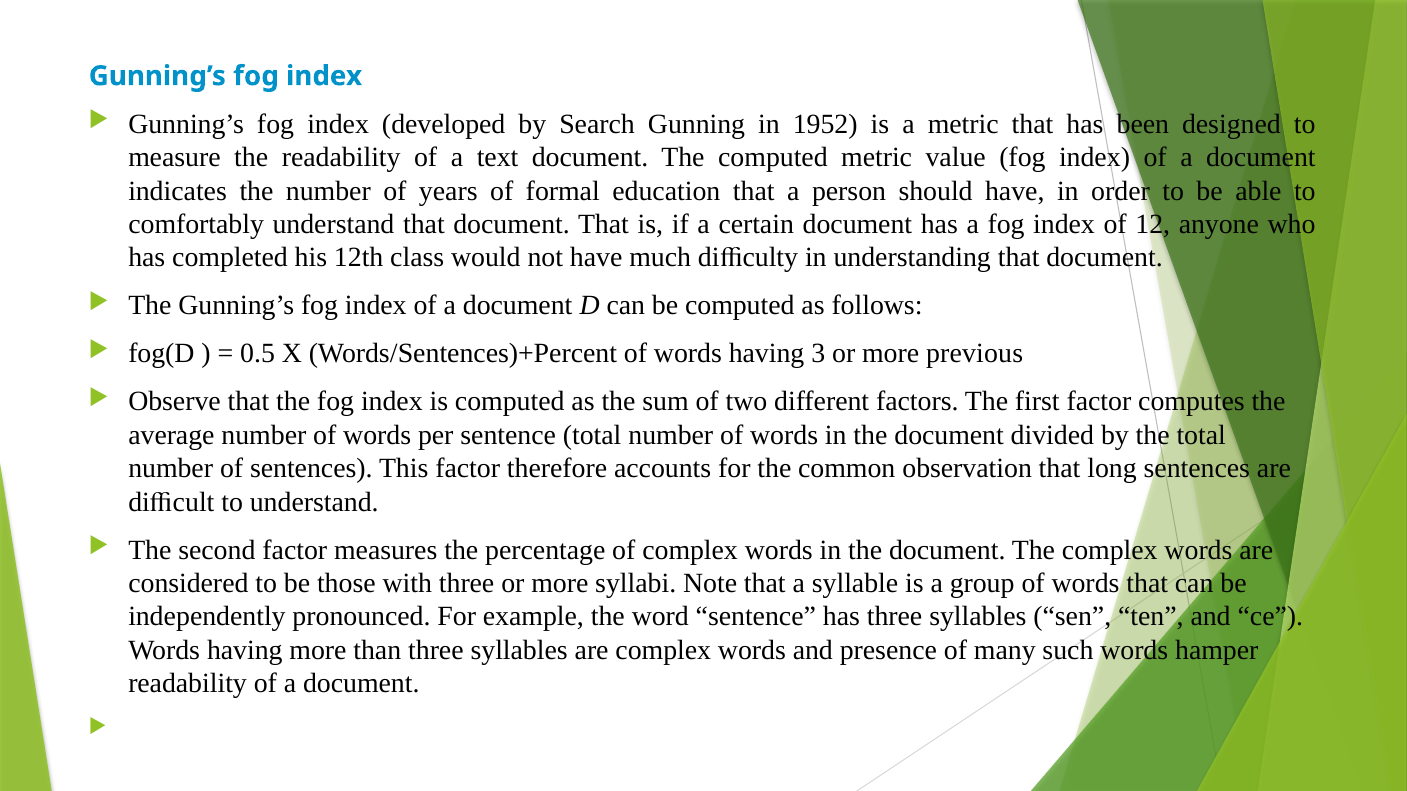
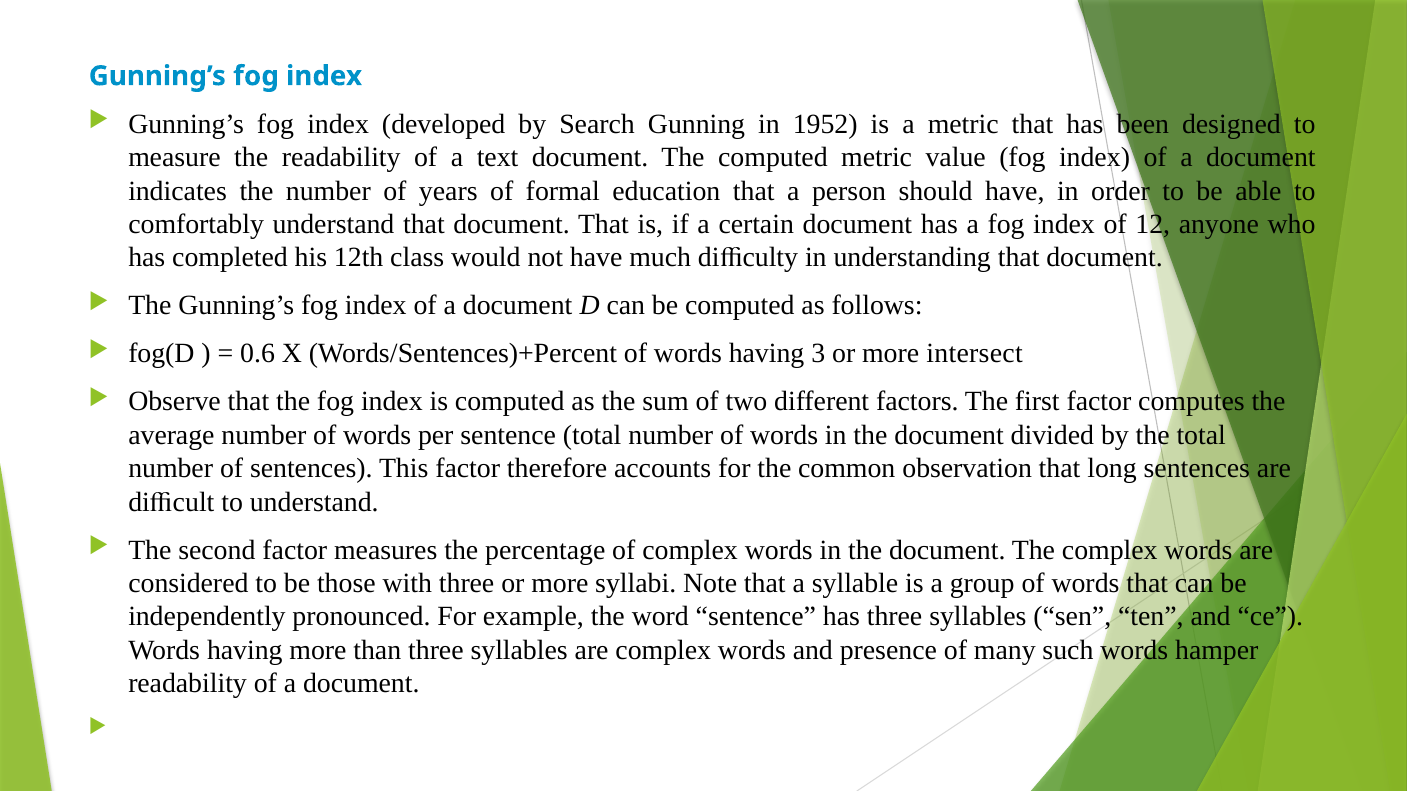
0.5: 0.5 -> 0.6
previous: previous -> intersect
